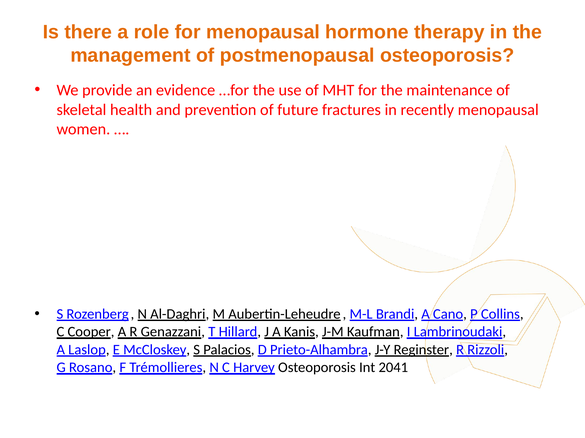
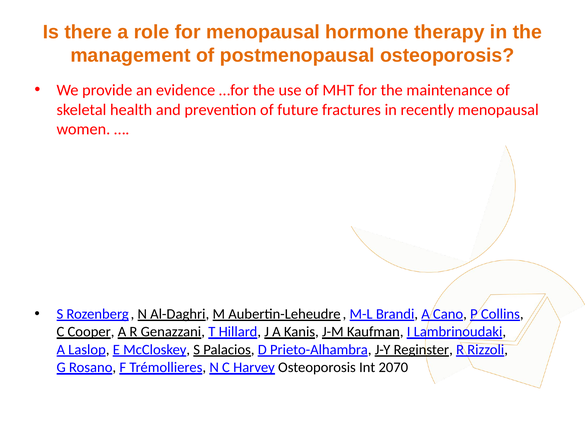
2041: 2041 -> 2070
